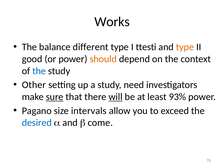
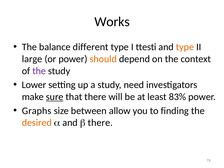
good: good -> large
the at (39, 71) colour: blue -> purple
Other: Other -> Lower
will underline: present -> none
93%: 93% -> 83%
Pagano: Pagano -> Graphs
intervals: intervals -> between
exceed: exceed -> finding
desired colour: blue -> orange
come at (100, 123): come -> there
